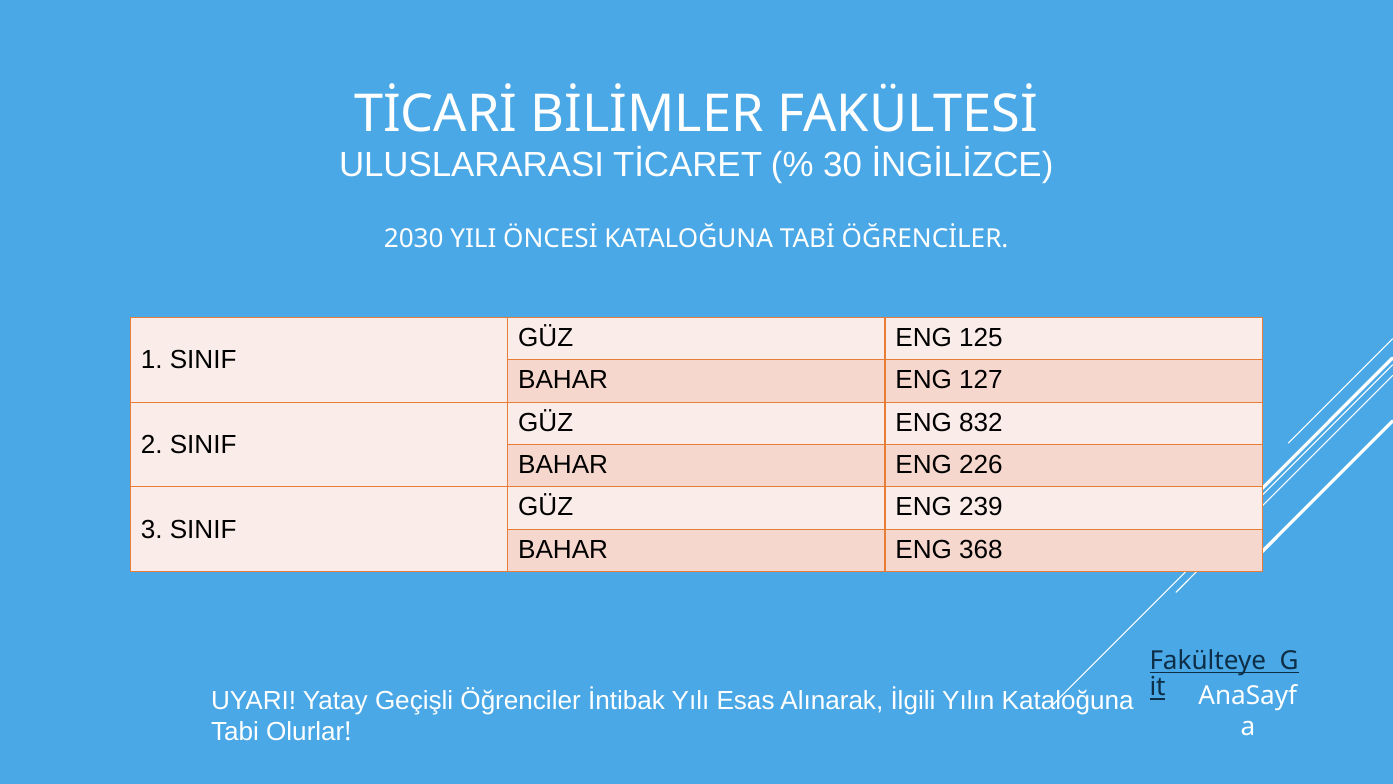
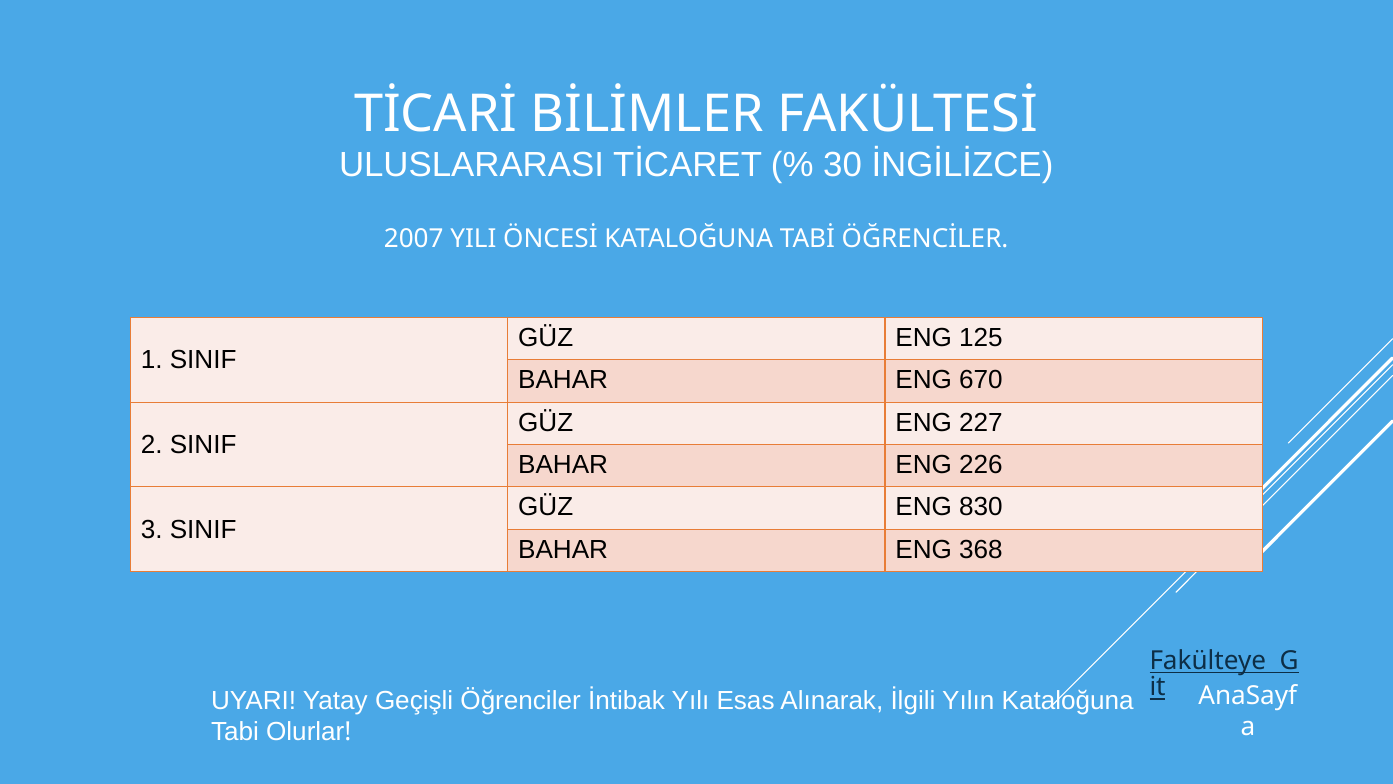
2030: 2030 -> 2007
127: 127 -> 670
832: 832 -> 227
239: 239 -> 830
